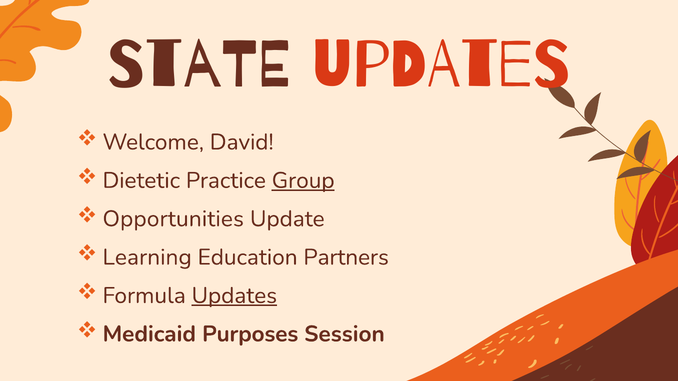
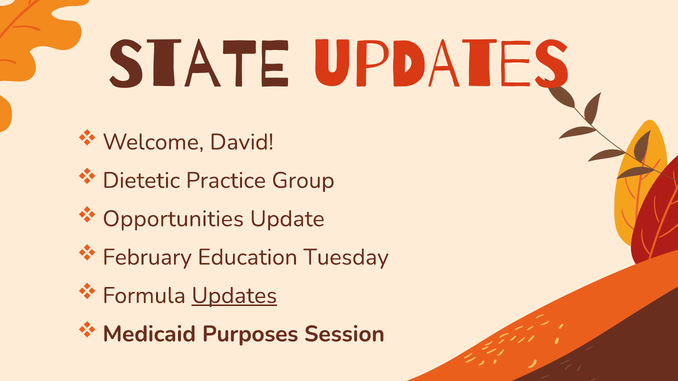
Group underline: present -> none
Learning: Learning -> February
Partners: Partners -> Tuesday
